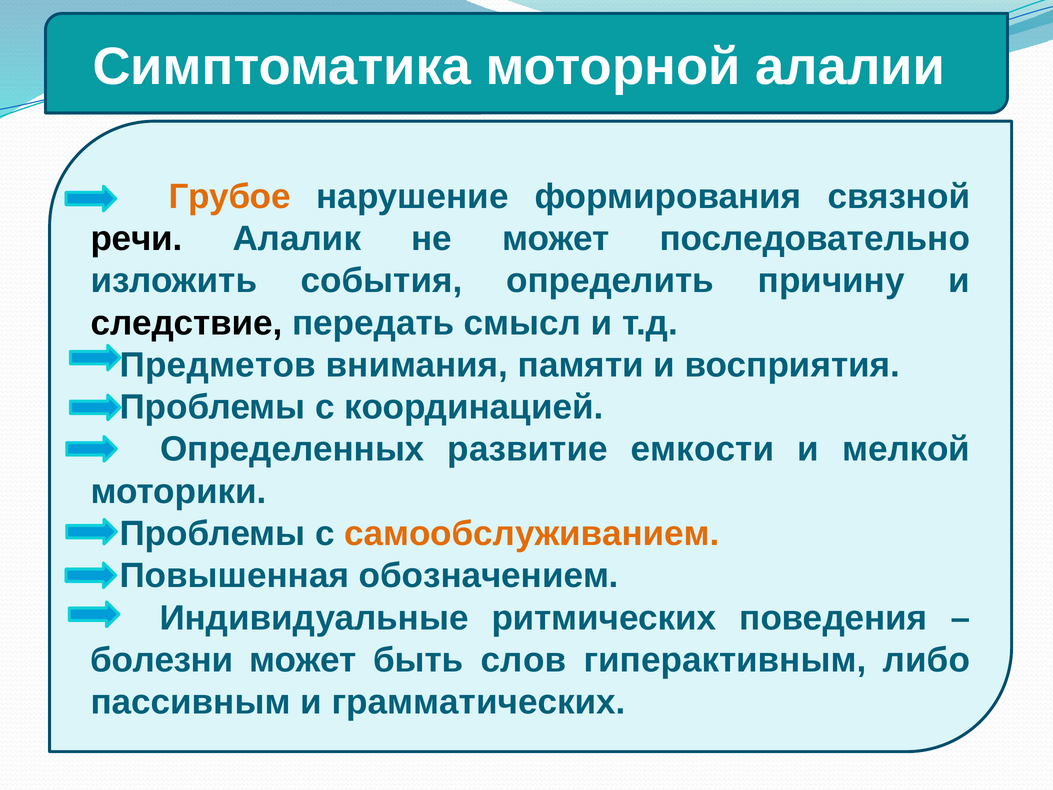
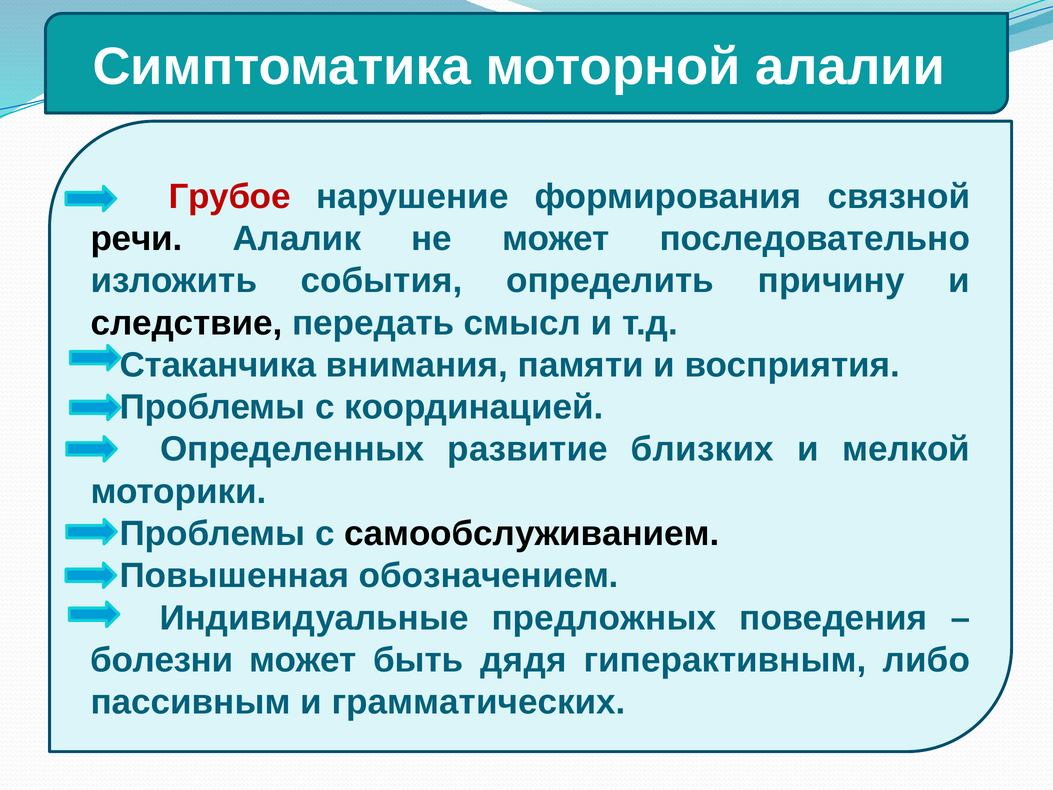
Грубое colour: orange -> red
Предметов: Предметов -> Стаканчика
емкости: емкости -> близких
самообслуживанием colour: orange -> black
ритмических: ритмических -> предложных
слов: слов -> дядя
